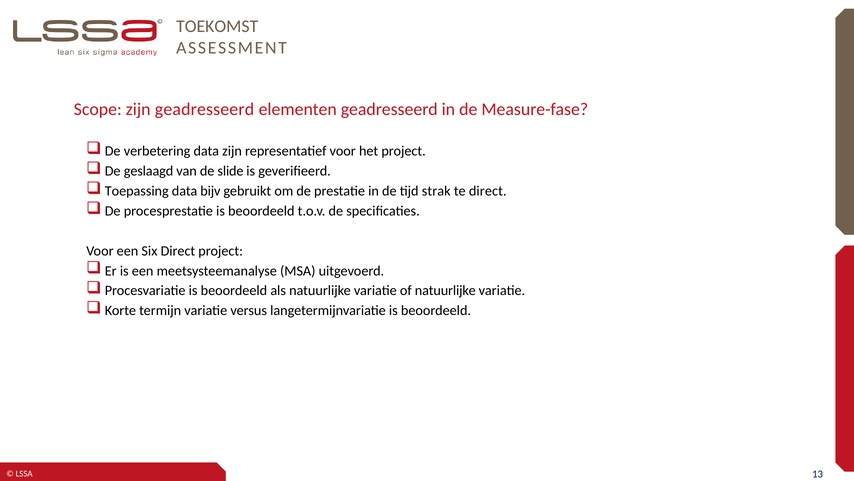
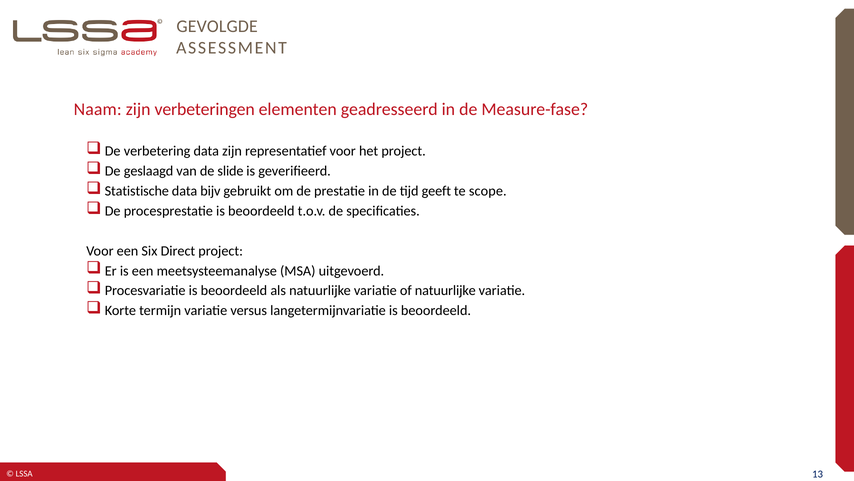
TOEKOMST: TOEKOMST -> GEVOLGDE
Scope: Scope -> Naam
zijn geadresseerd: geadresseerd -> verbeteringen
Toepassing: Toepassing -> Statistische
strak: strak -> geeft
te direct: direct -> scope
